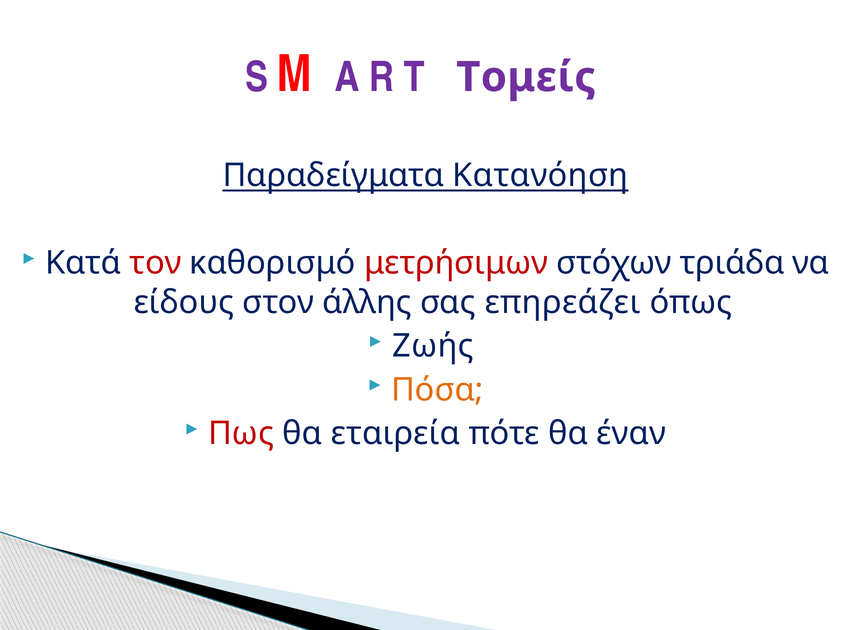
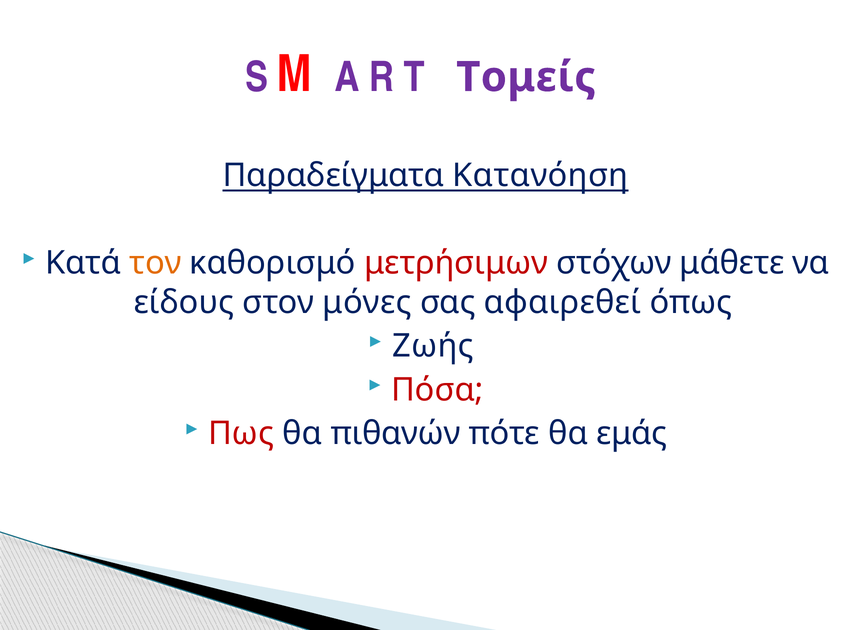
τον colour: red -> orange
τριάδα: τριάδα -> μάθετε
άλλης: άλλης -> μόνες
επηρεάζει: επηρεάζει -> αφαιρεθεί
Πόσα colour: orange -> red
εταιρεία: εταιρεία -> πιθανών
έναν: έναν -> εμάς
